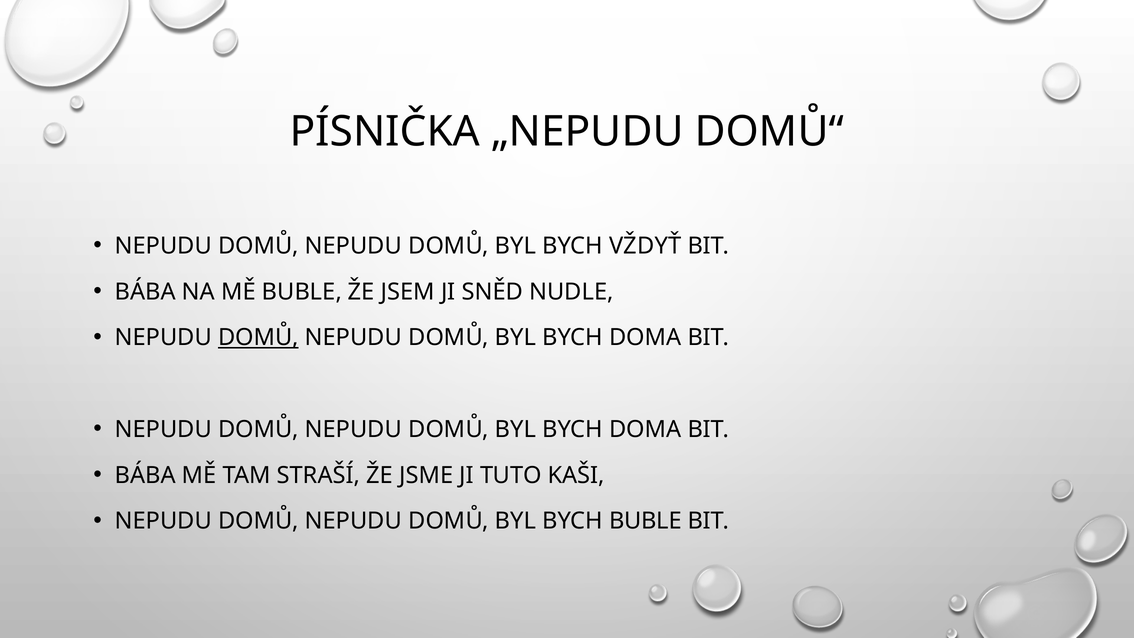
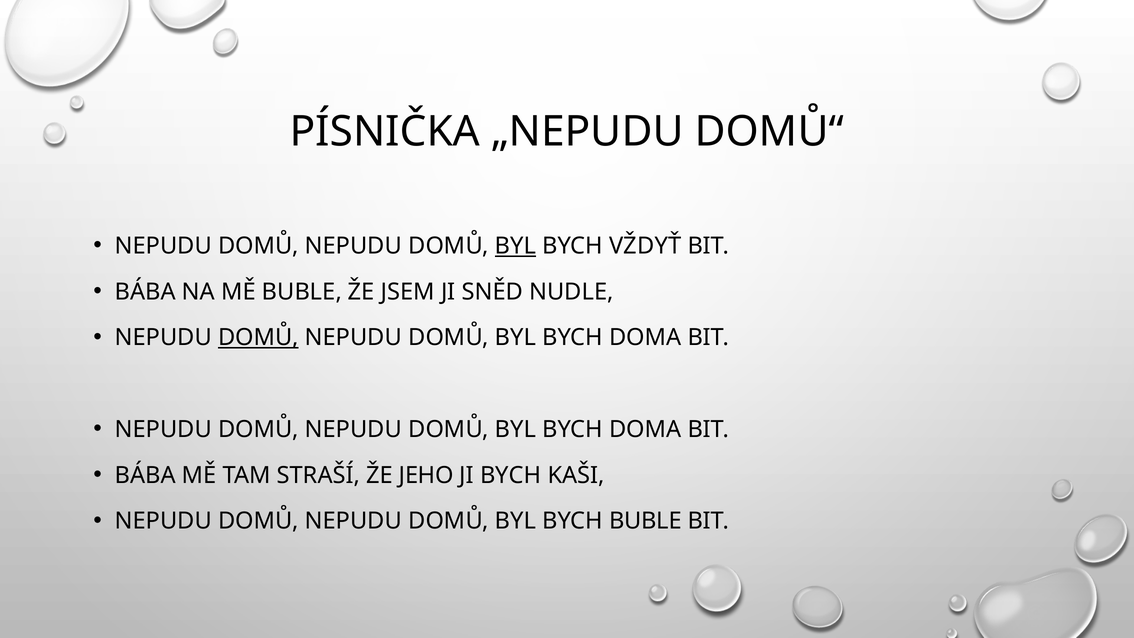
BYL at (515, 246) underline: none -> present
JSME: JSME -> JEHO
JI TUTO: TUTO -> BYCH
